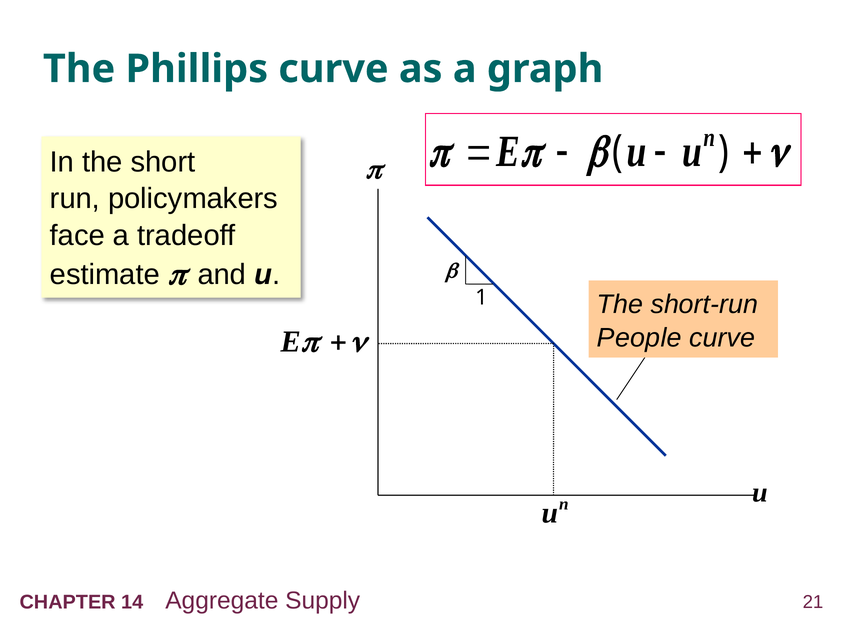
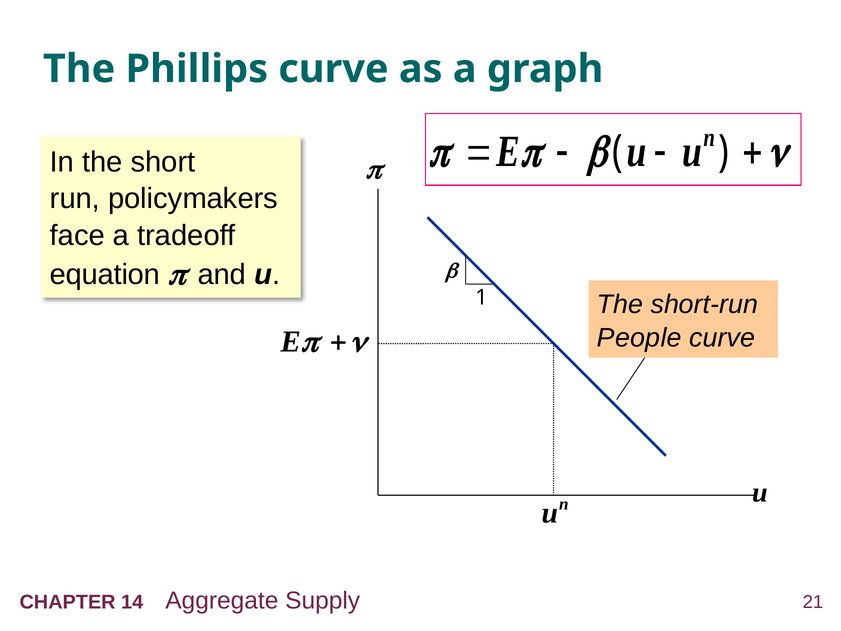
estimate: estimate -> equation
